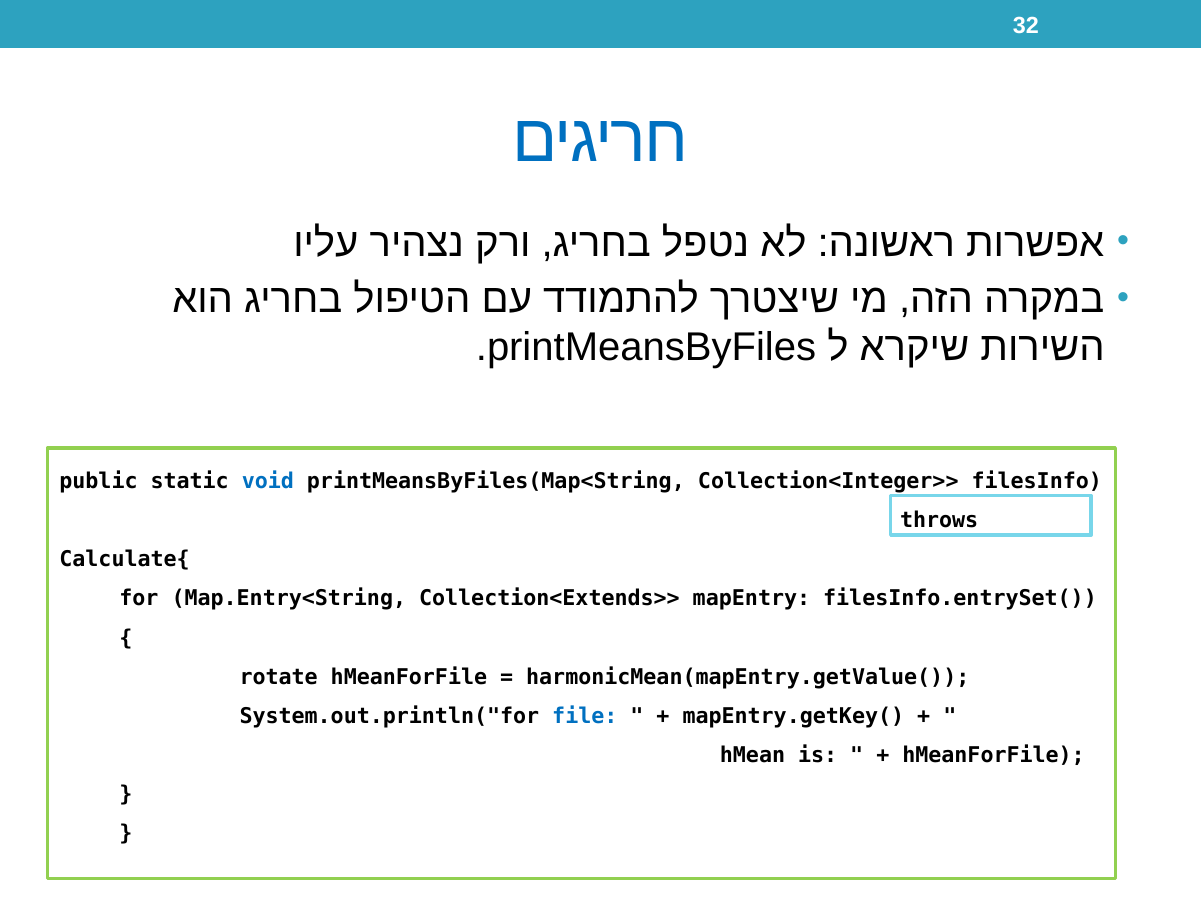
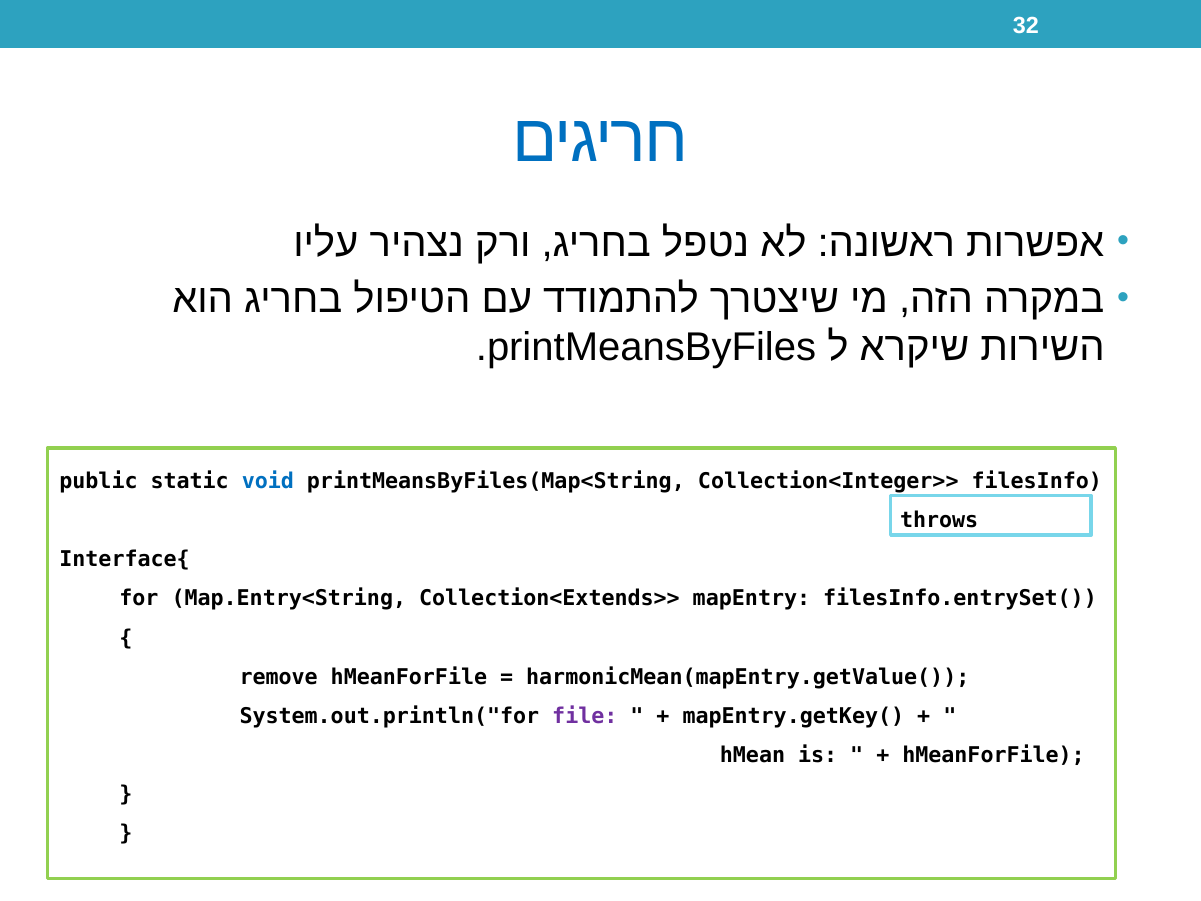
Calculate{: Calculate{ -> Interface{
rotate: rotate -> remove
file colour: blue -> purple
